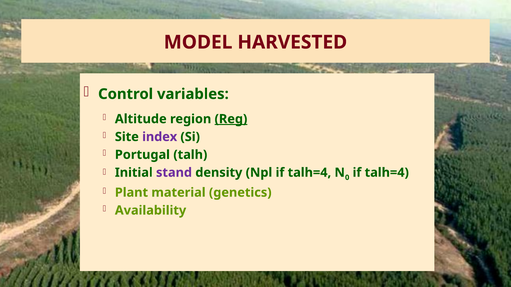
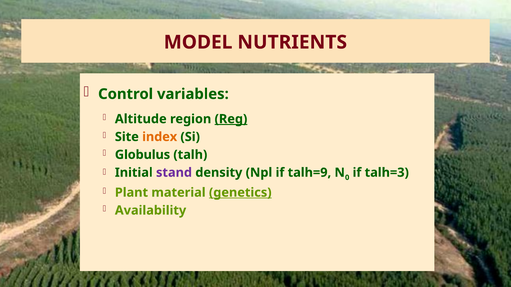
HARVESTED: HARVESTED -> NUTRIENTS
index colour: purple -> orange
Portugal: Portugal -> Globulus
Npl if talh=4: talh=4 -> talh=9
talh=4 at (387, 173): talh=4 -> talh=3
genetics underline: none -> present
